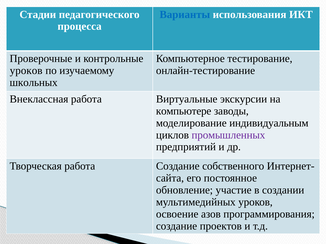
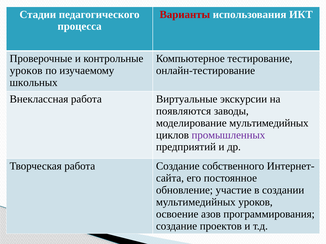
Варианты colour: blue -> red
компьютере: компьютере -> появляются
моделирование индивидуальным: индивидуальным -> мультимедийных
